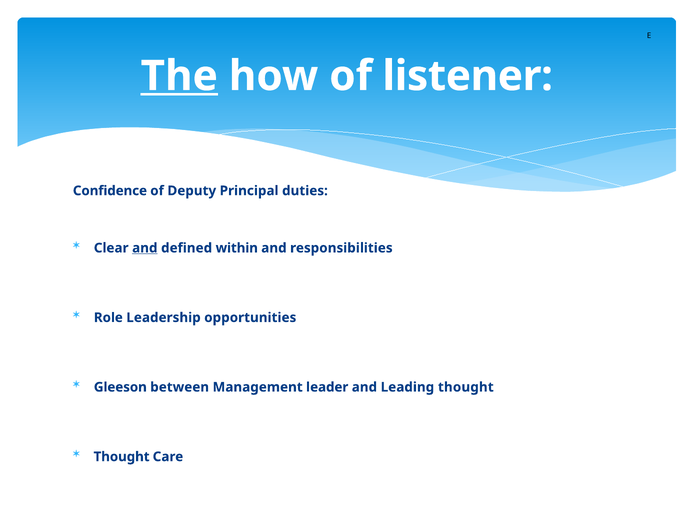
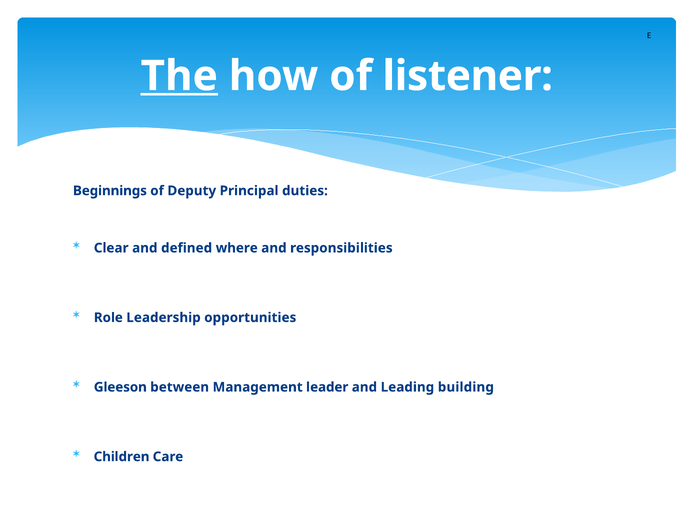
Confidence: Confidence -> Beginnings
and at (145, 248) underline: present -> none
within: within -> where
Leading thought: thought -> building
Thought at (122, 457): Thought -> Children
